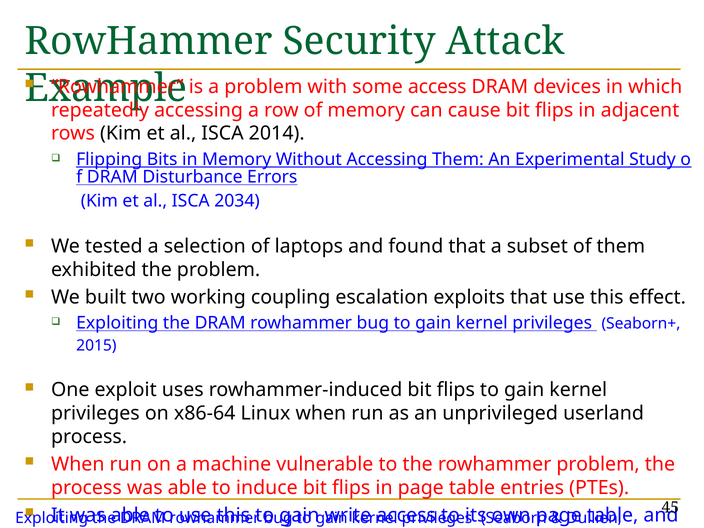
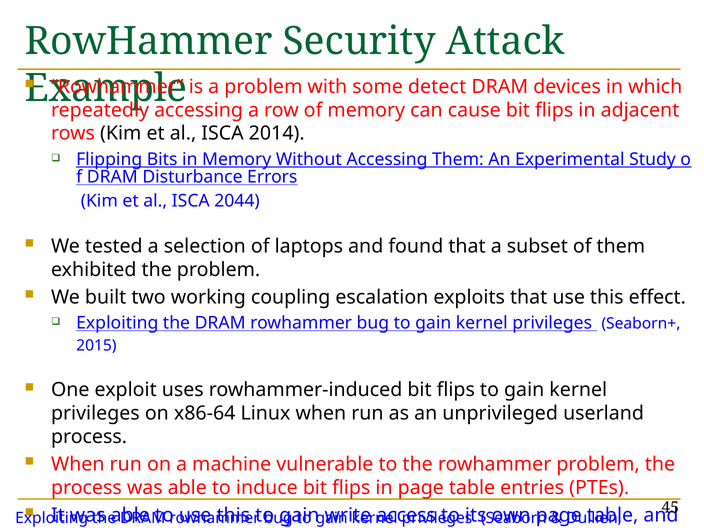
some access: access -> detect
2034: 2034 -> 2044
